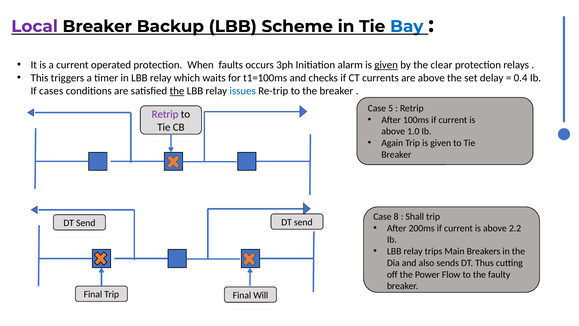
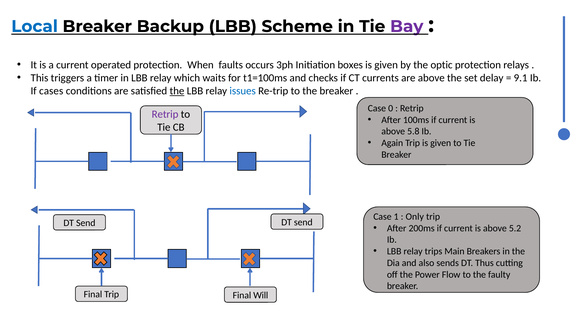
Local colour: purple -> blue
Bay colour: blue -> purple
alarm: alarm -> boxes
given at (386, 65) underline: present -> none
clear: clear -> optic
0.4: 0.4 -> 9.1
5: 5 -> 0
1.0: 1.0 -> 5.8
8: 8 -> 1
Shall: Shall -> Only
2.2: 2.2 -> 5.2
